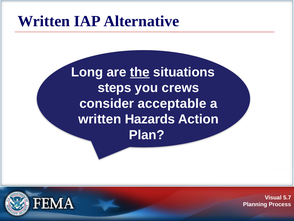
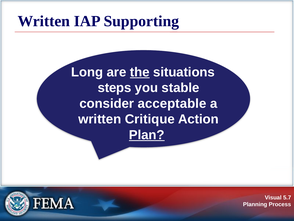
Alternative: Alternative -> Supporting
crews: crews -> stable
Hazards: Hazards -> Critique
Plan underline: none -> present
